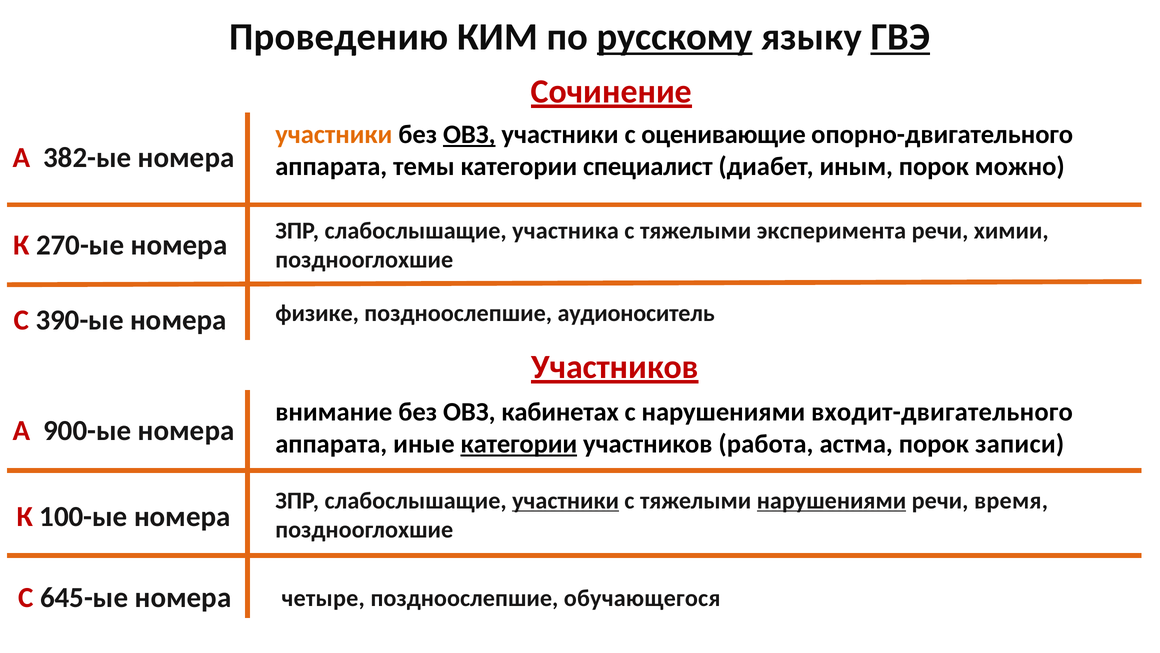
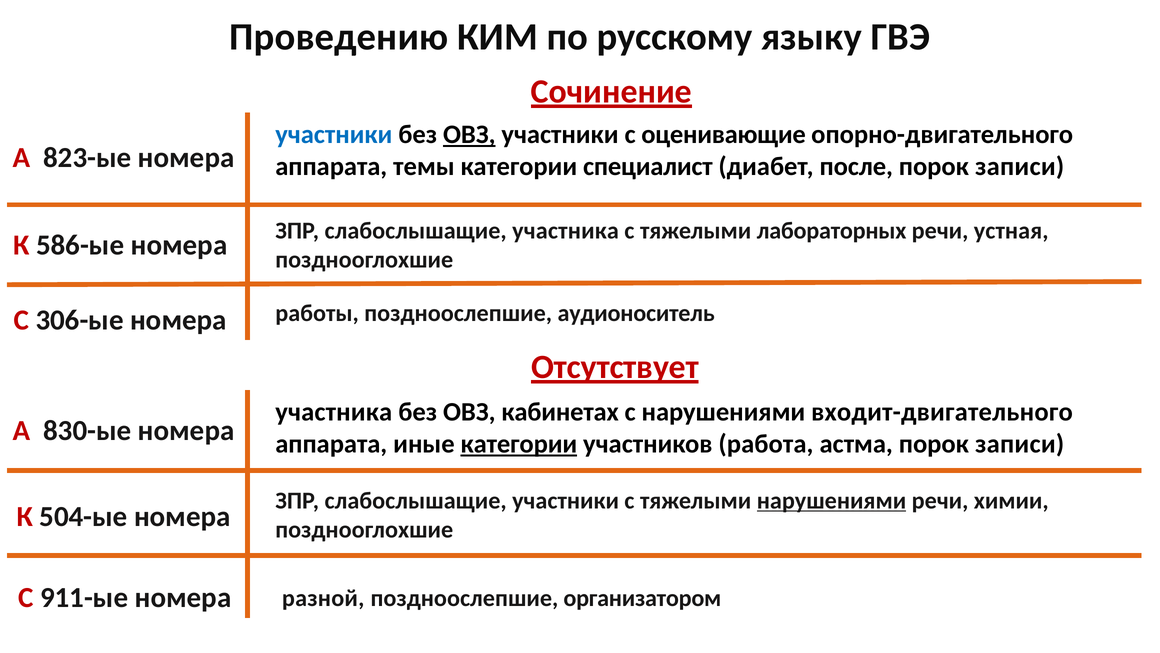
русскому underline: present -> none
ГВЭ underline: present -> none
участники at (334, 134) colour: orange -> blue
382-ые: 382-ые -> 823-ые
иным: иным -> после
можно at (1020, 166): можно -> записи
эксперимента: эксперимента -> лабораторных
химии: химии -> устная
270-ые: 270-ые -> 586-ые
физике: физике -> работы
390-ые: 390-ые -> 306-ые
Участников at (615, 367): Участников -> Отсутствует
внимание at (334, 412): внимание -> участника
900-ые: 900-ые -> 830-ые
участники at (566, 500) underline: present -> none
время: время -> химии
100-ые: 100-ые -> 504-ые
645-ые: 645-ые -> 911-ые
четыре: четыре -> разной
обучающегося: обучающегося -> организатором
